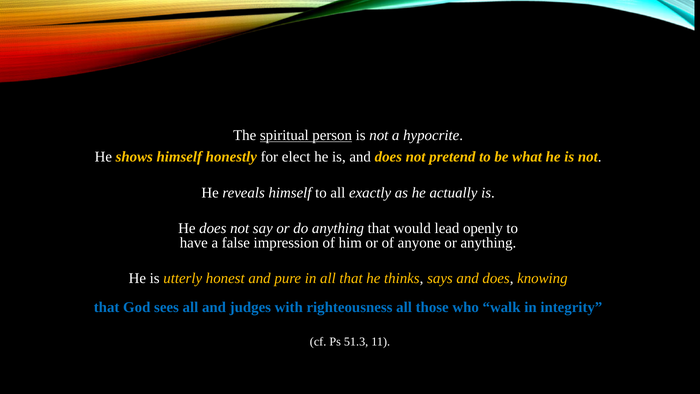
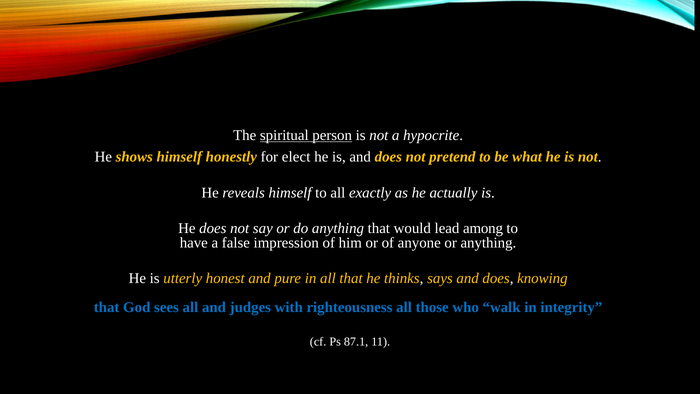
openly: openly -> among
51.3: 51.3 -> 87.1
